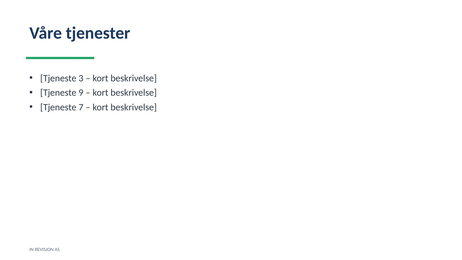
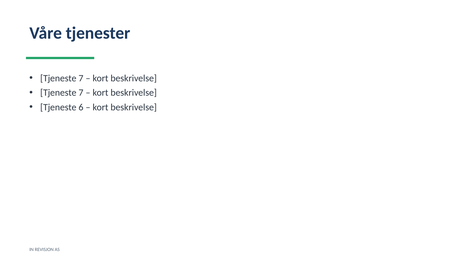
3 at (81, 78): 3 -> 7
9 at (81, 93): 9 -> 7
7: 7 -> 6
